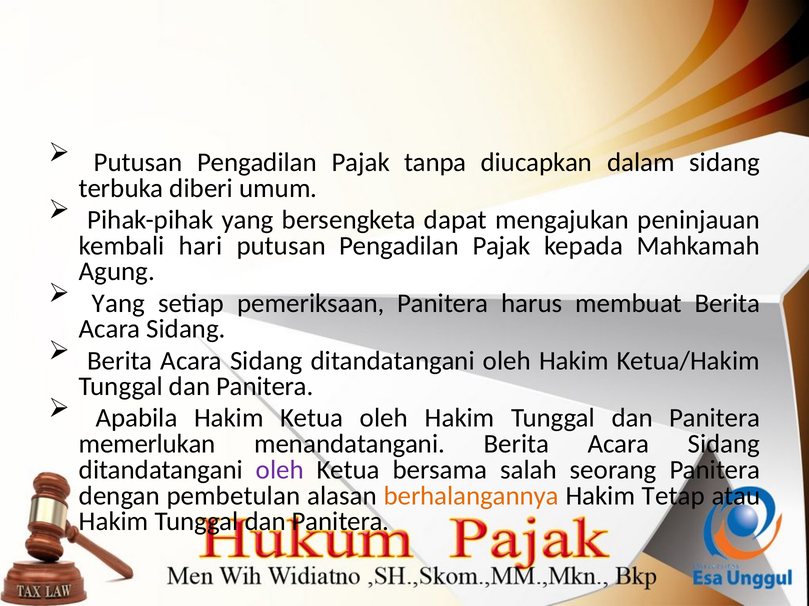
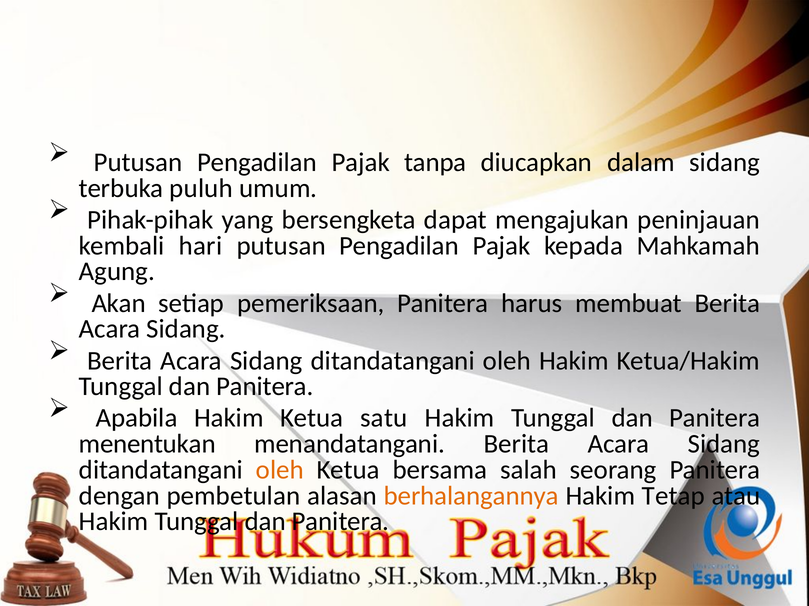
diberi: diberi -> puluh
Yang at (119, 304): Yang -> Akan
Ketua oleh: oleh -> satu
memerlukan: memerlukan -> menentukan
oleh at (280, 470) colour: purple -> orange
